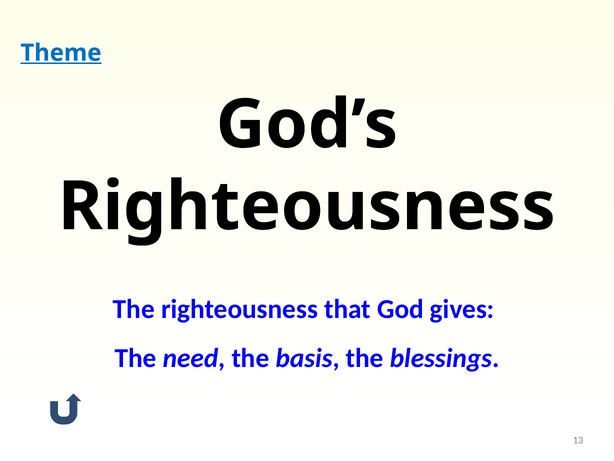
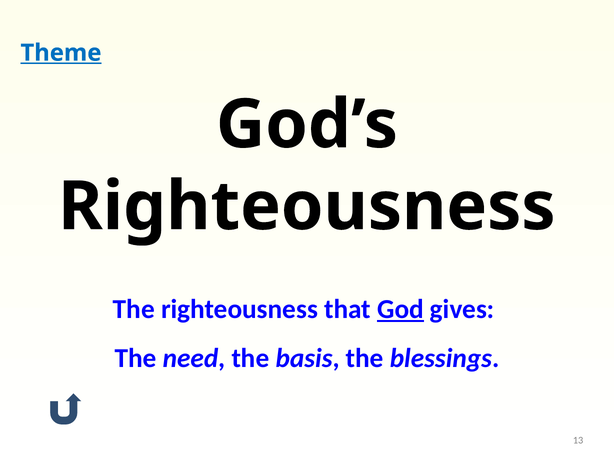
God underline: none -> present
